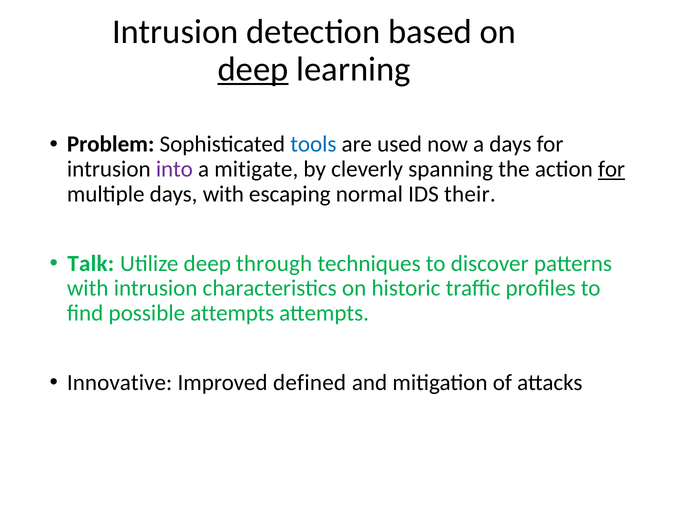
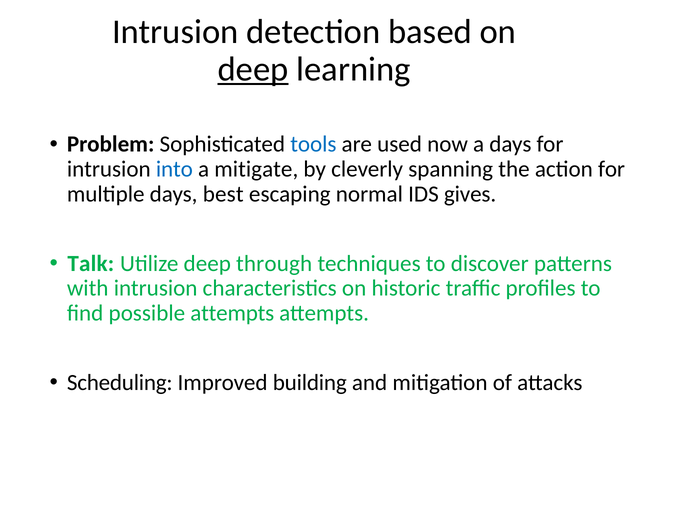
into colour: purple -> blue
for at (612, 169) underline: present -> none
days with: with -> best
their: their -> gives
Innovative: Innovative -> Scheduling
defined: defined -> building
